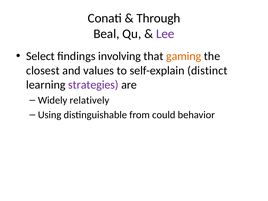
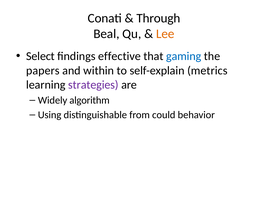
Lee colour: purple -> orange
involving: involving -> effective
gaming colour: orange -> blue
closest: closest -> papers
values: values -> within
distinct: distinct -> metrics
relatively: relatively -> algorithm
